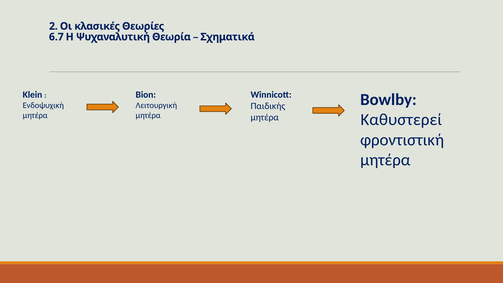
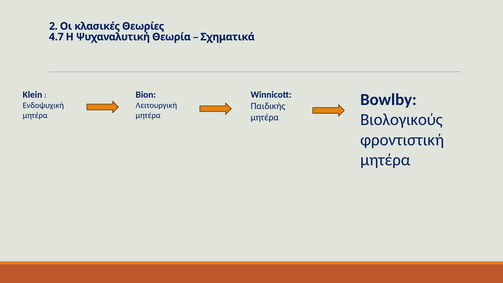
6.7: 6.7 -> 4.7
Καθυστερεί: Καθυστερεί -> Βιολογικούς
